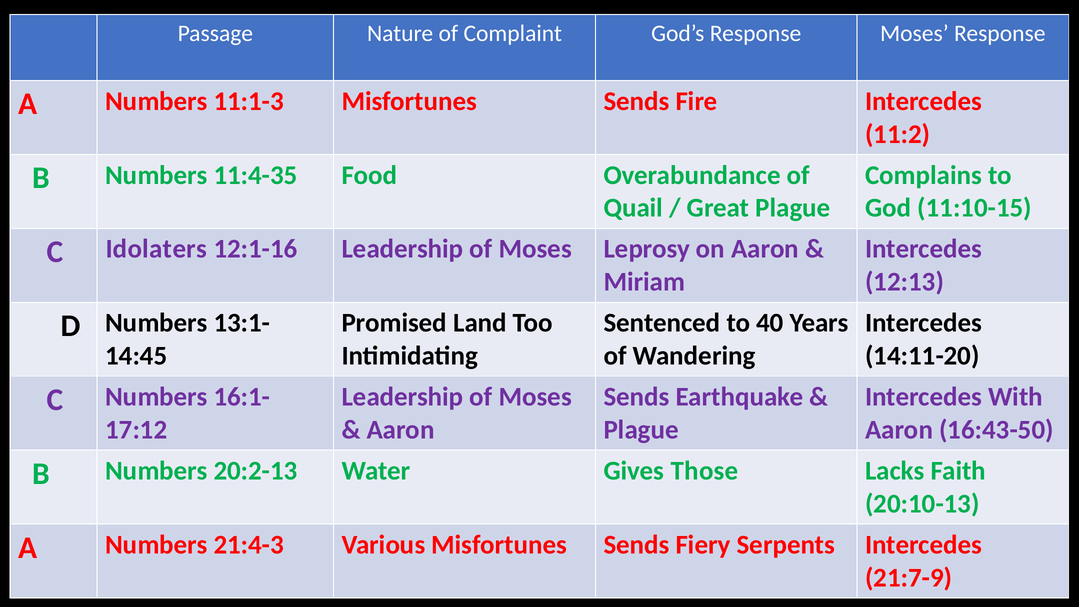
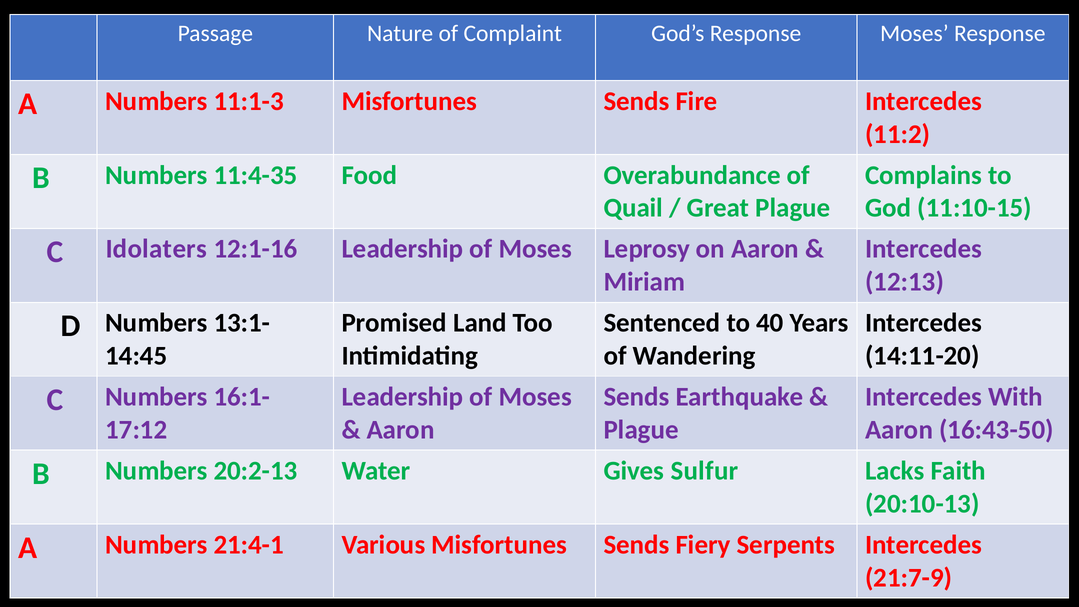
Those: Those -> Sulfur
21:4-3: 21:4-3 -> 21:4-1
